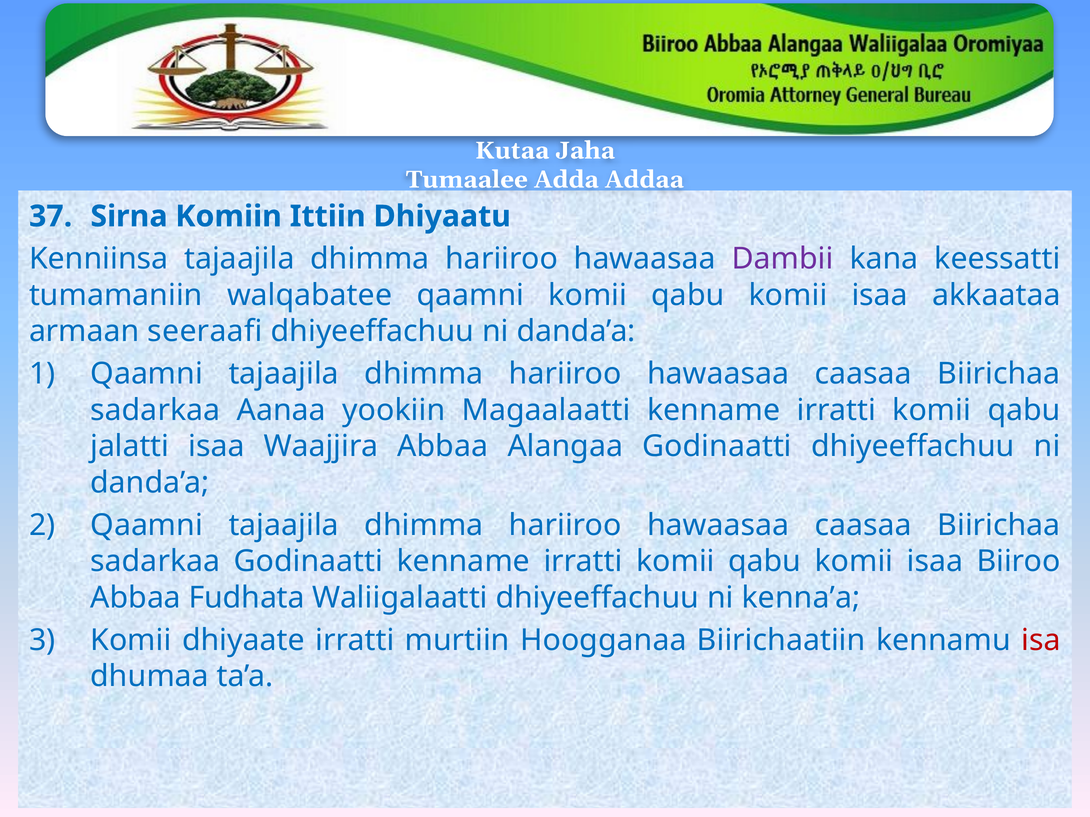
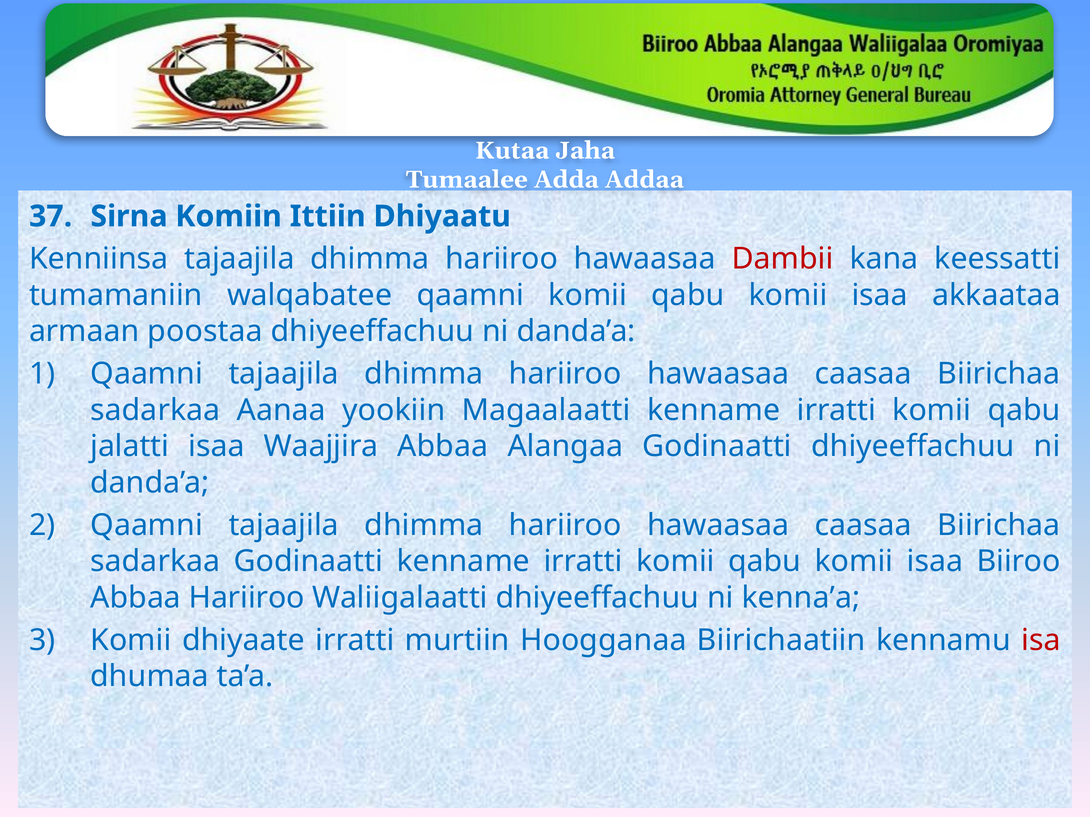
Dambii colour: purple -> red
seeraafi: seeraafi -> poostaa
Abbaa Fudhata: Fudhata -> Hariiroo
